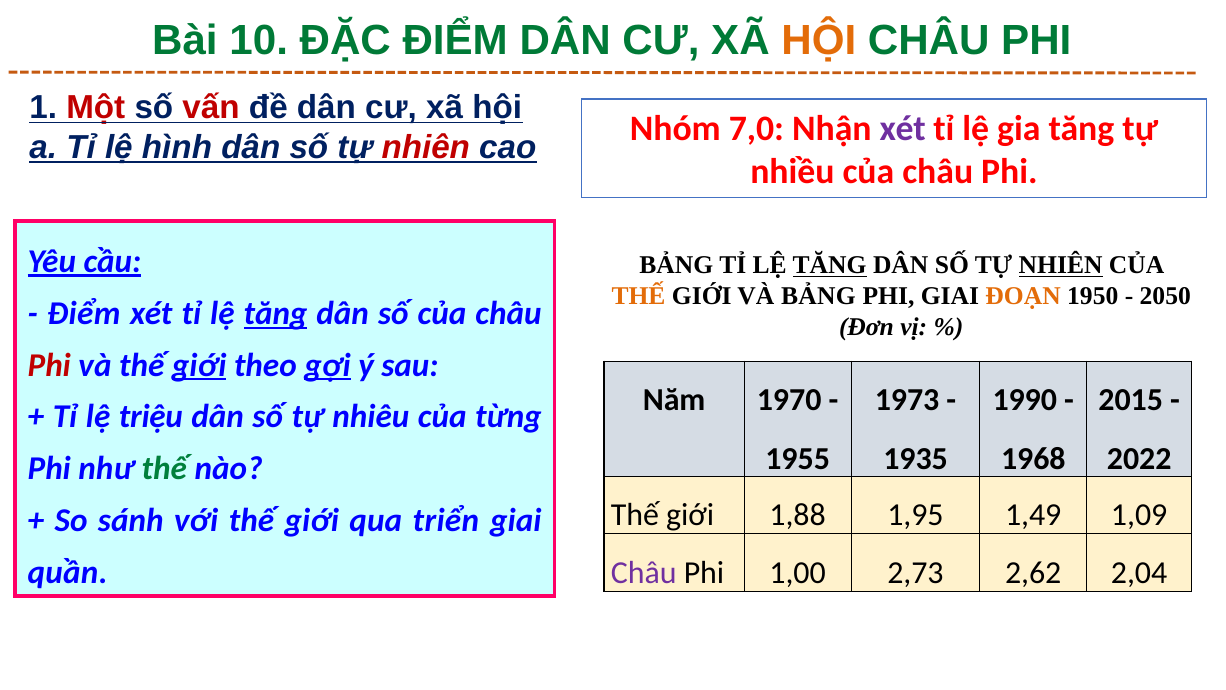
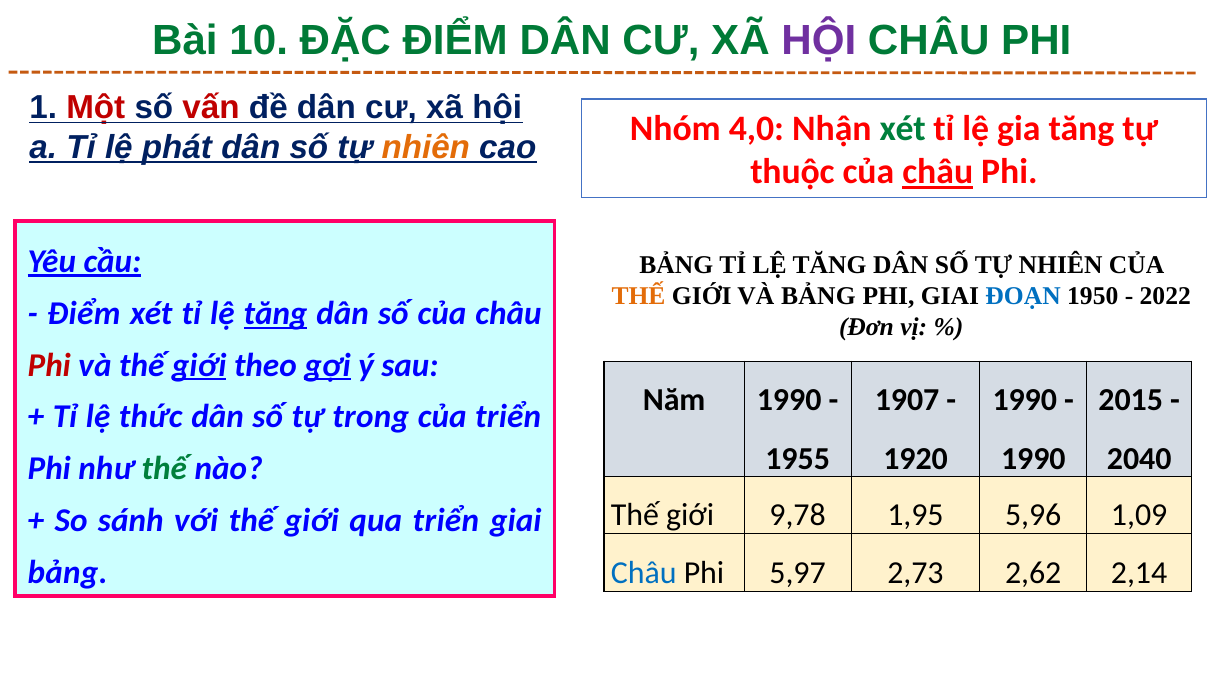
HỘI at (819, 41) colour: orange -> purple
7,0: 7,0 -> 4,0
xét at (903, 129) colour: purple -> green
hình: hình -> phát
nhiên at (426, 148) colour: red -> orange
nhiều: nhiều -> thuộc
châu at (938, 172) underline: none -> present
TĂNG at (830, 265) underline: present -> none
NHIÊN at (1061, 265) underline: present -> none
ĐOẠN colour: orange -> blue
2050: 2050 -> 2022
Năm 1970: 1970 -> 1990
1973: 1973 -> 1907
triệu: triệu -> thức
nhiêu: nhiêu -> trong
của từng: từng -> triển
1935: 1935 -> 1920
1968 at (1033, 459): 1968 -> 1990
2022: 2022 -> 2040
1,88: 1,88 -> 9,78
1,49: 1,49 -> 5,96
quần at (68, 572): quần -> bảng
Châu at (644, 573) colour: purple -> blue
1,00: 1,00 -> 5,97
2,04: 2,04 -> 2,14
